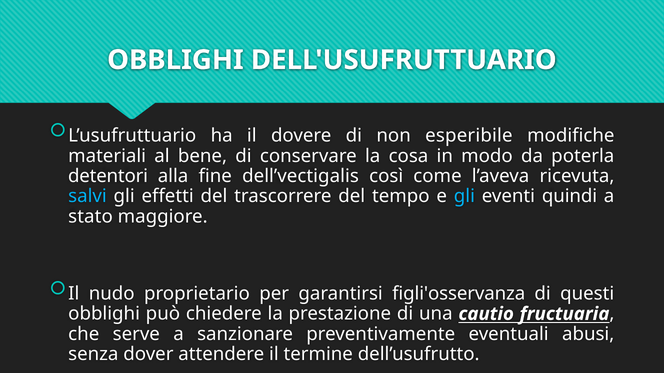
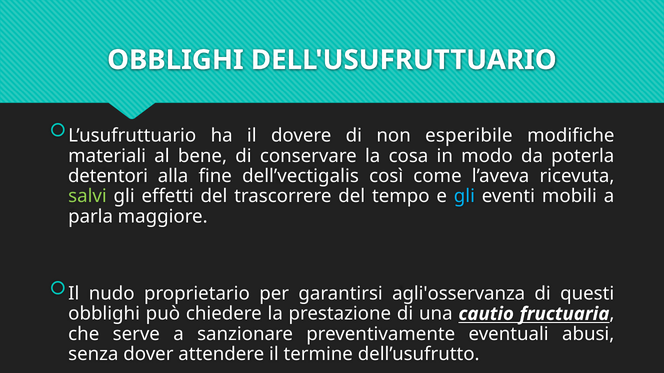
salvi colour: light blue -> light green
quindi: quindi -> mobili
stato: stato -> parla
figli'osservanza: figli'osservanza -> agli'osservanza
